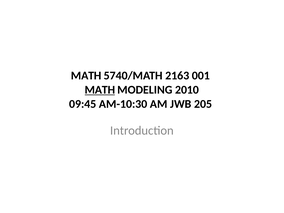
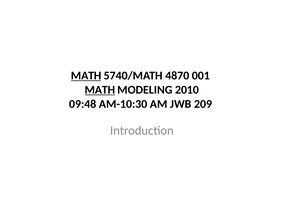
MATH at (86, 76) underline: none -> present
2163: 2163 -> 4870
09:45: 09:45 -> 09:48
205: 205 -> 209
